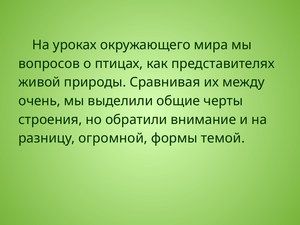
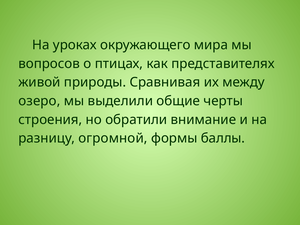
очень: очень -> озеро
темой: темой -> баллы
